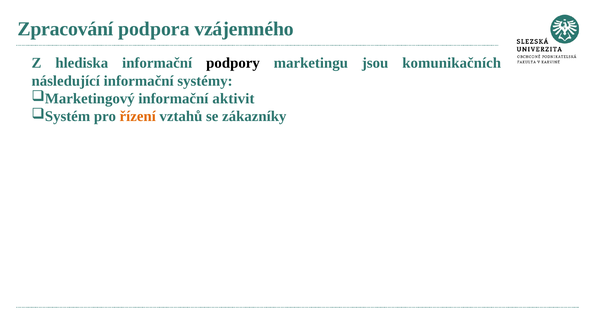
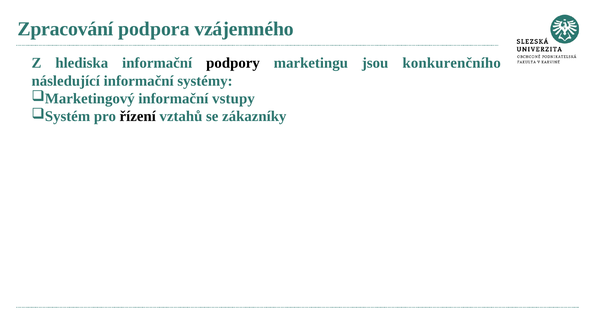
komunikačních: komunikačních -> konkurenčního
aktivit: aktivit -> vstupy
řízení colour: orange -> black
